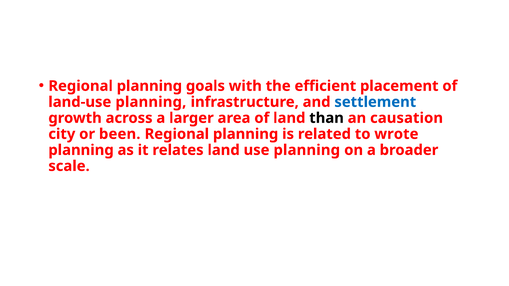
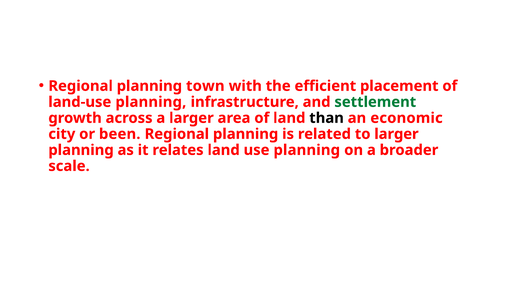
goals: goals -> town
settlement colour: blue -> green
causation: causation -> economic
to wrote: wrote -> larger
